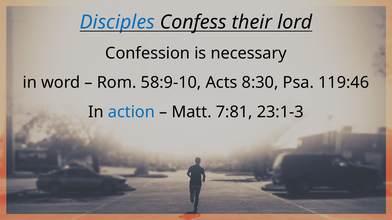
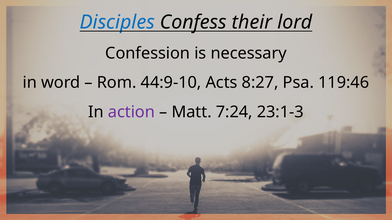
58:9-10: 58:9-10 -> 44:9-10
8:30: 8:30 -> 8:27
action colour: blue -> purple
7:81: 7:81 -> 7:24
